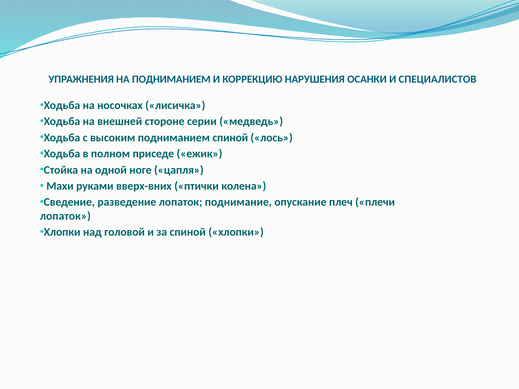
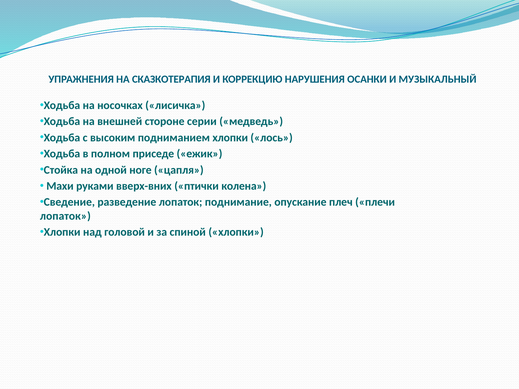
НА ПОДНИМАНИЕМ: ПОДНИМАНИЕМ -> СКАЗКОТЕРАПИЯ
СПЕЦИАЛИСТОВ: СПЕЦИАЛИСТОВ -> МУЗЫКАЛЬНЫЙ
подниманием спиной: спиной -> хлопки
